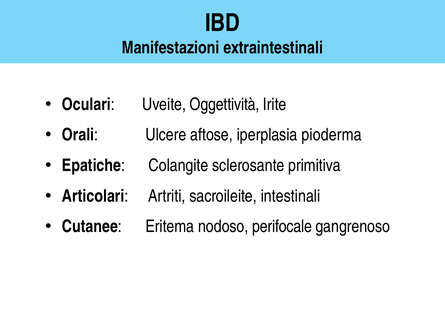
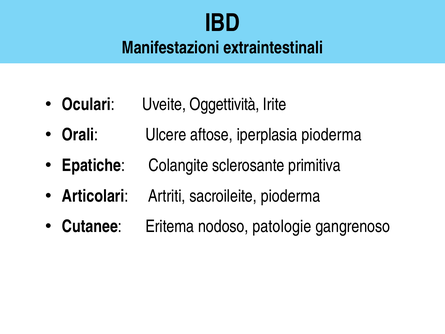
sacroileite intestinali: intestinali -> pioderma
perifocale: perifocale -> patologie
